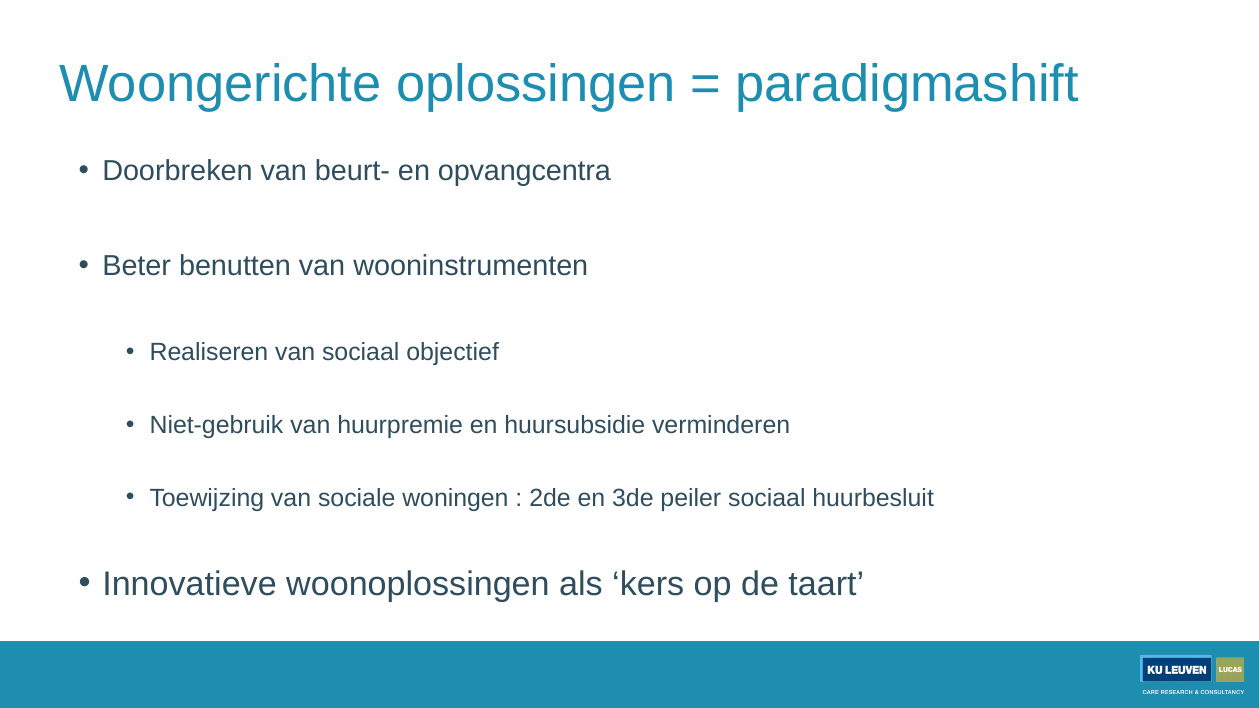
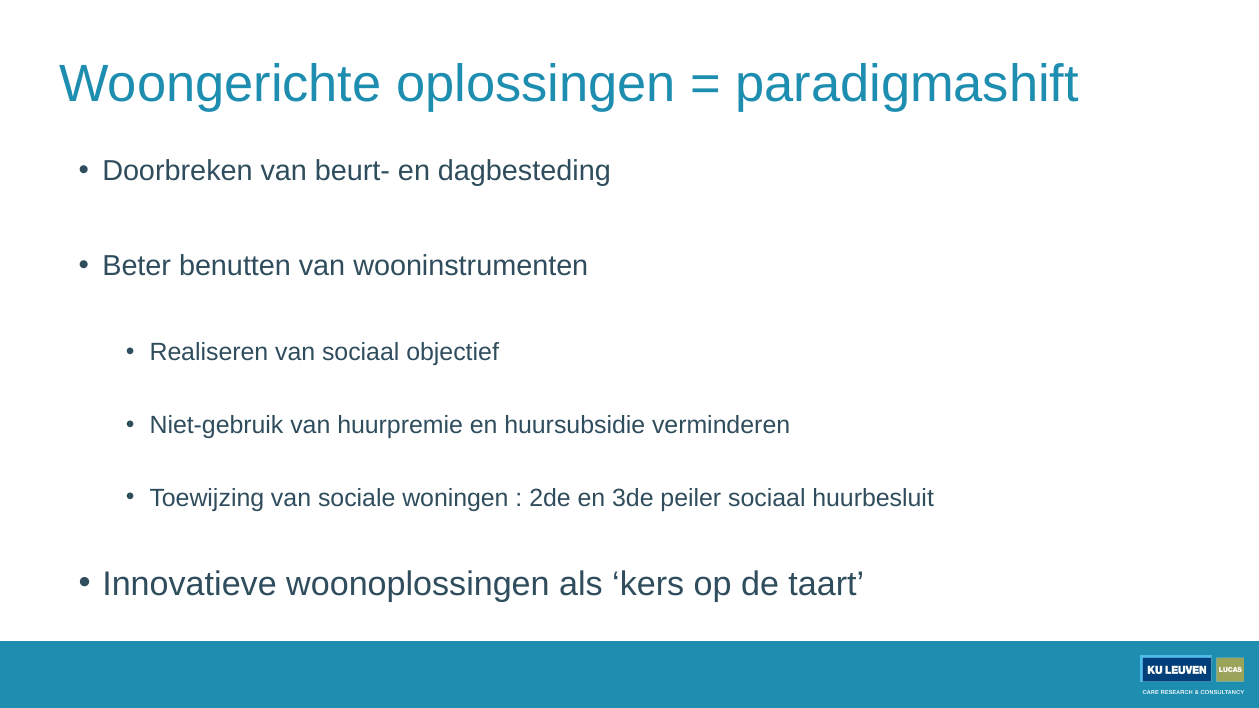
opvangcentra: opvangcentra -> dagbesteding
